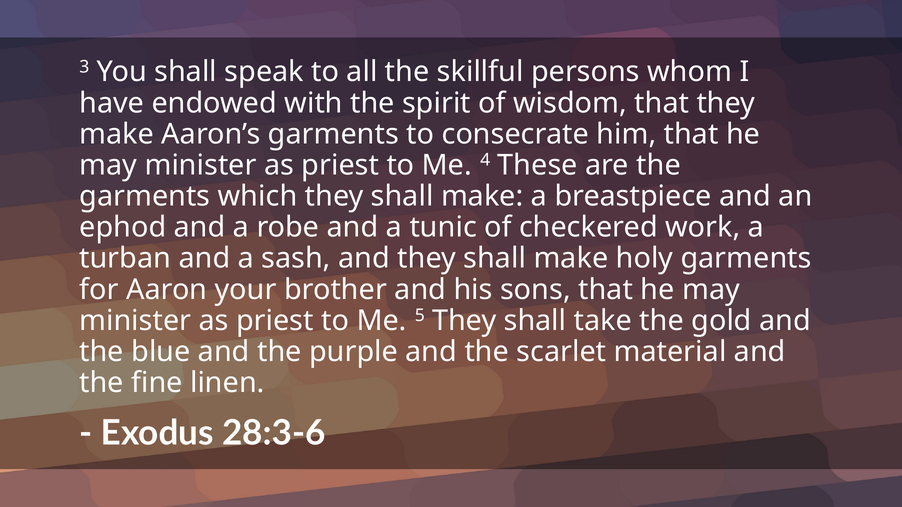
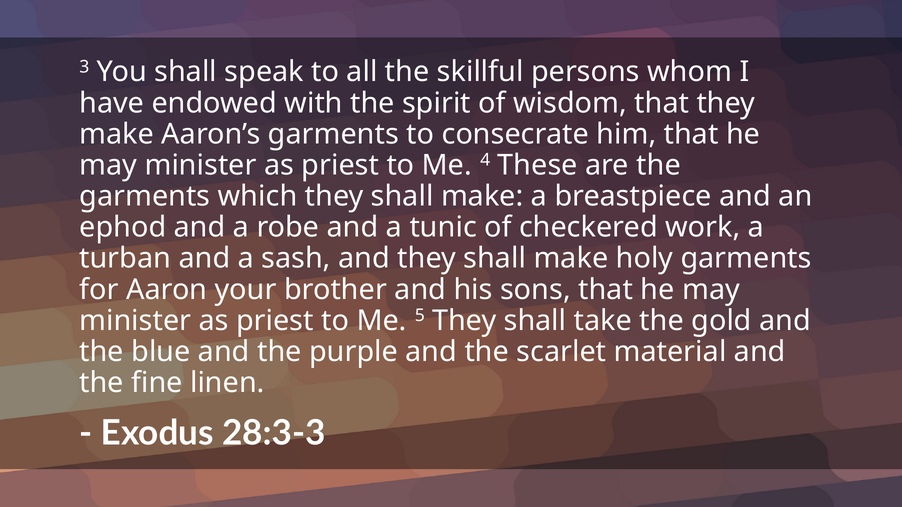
28:3-6: 28:3-6 -> 28:3-3
